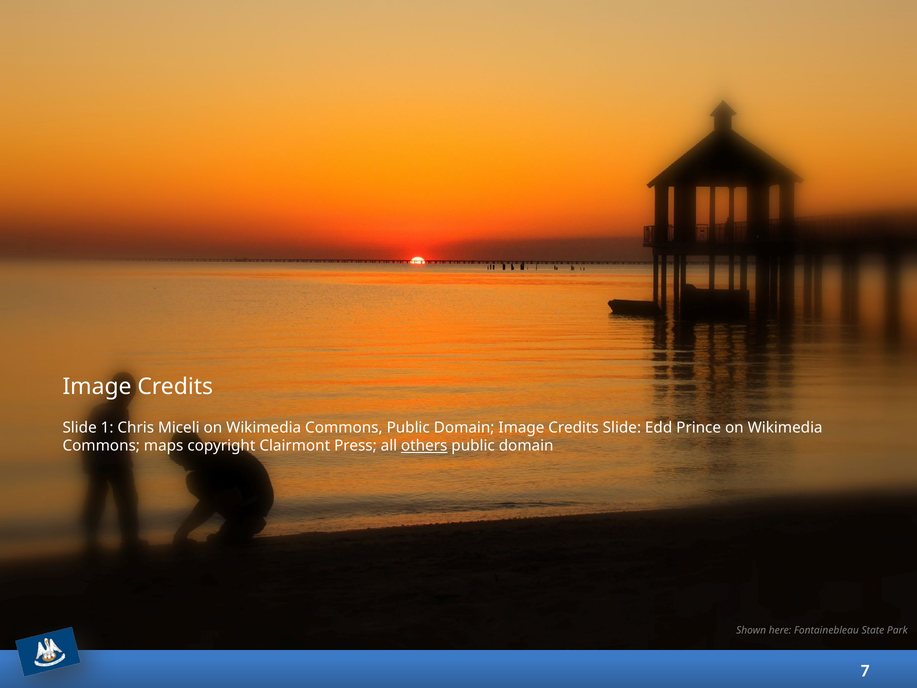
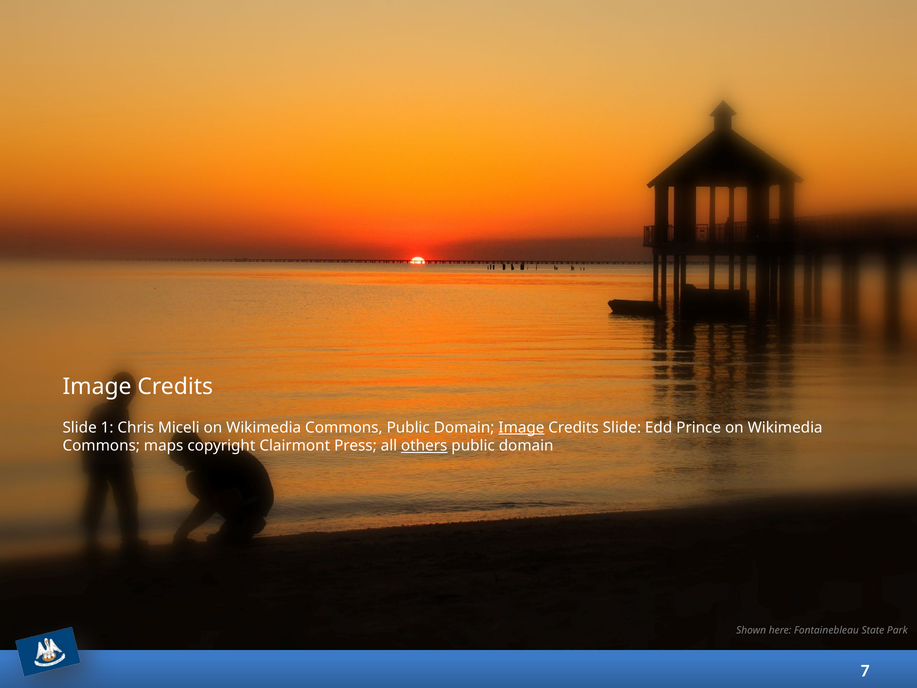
Image at (521, 427) underline: none -> present
